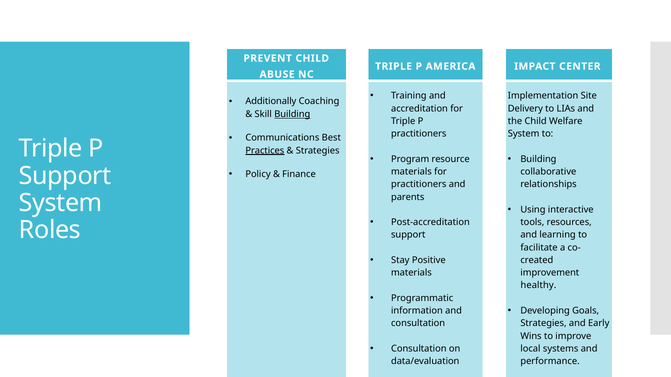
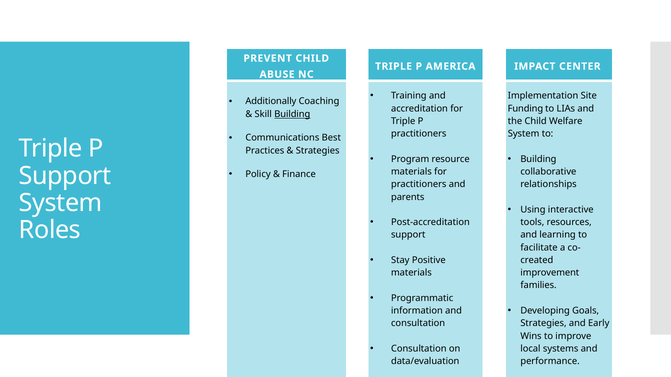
Delivery: Delivery -> Funding
Practices underline: present -> none
healthy: healthy -> families
